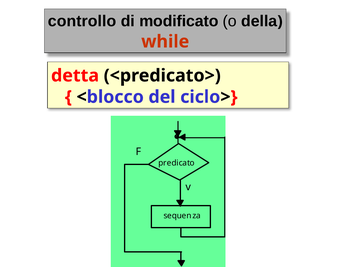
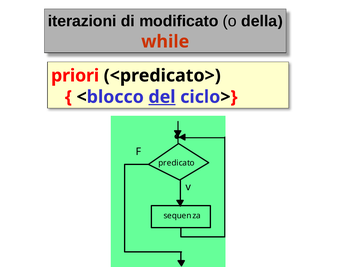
controllo: controllo -> iterazioni
detta: detta -> priori
del underline: none -> present
